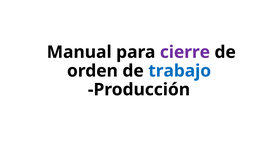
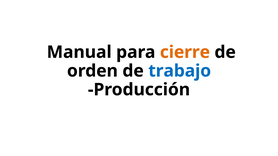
cierre colour: purple -> orange
